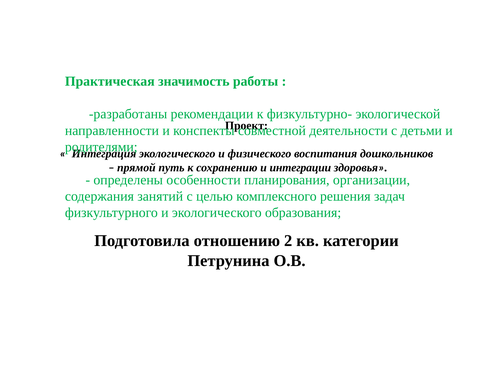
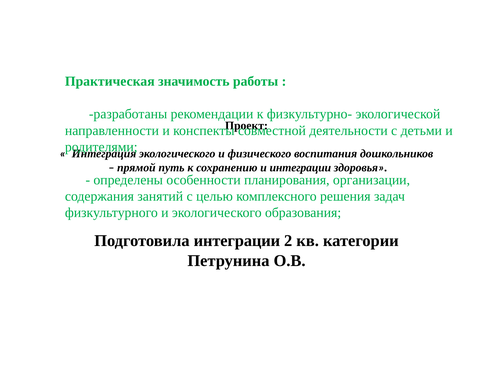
Подготовила отношению: отношению -> интеграции
